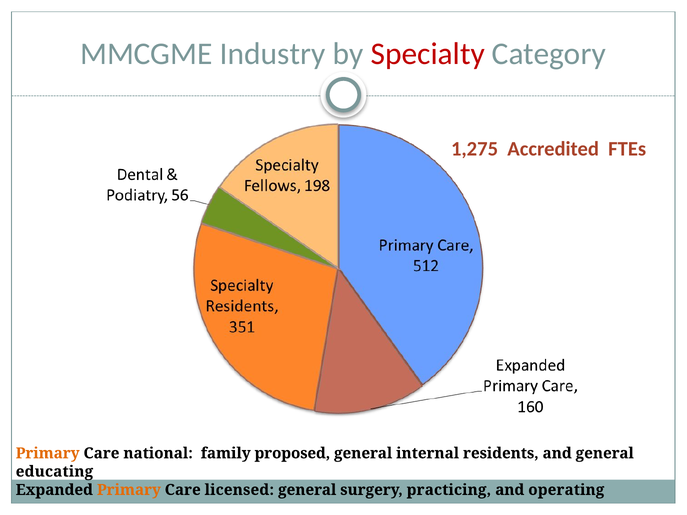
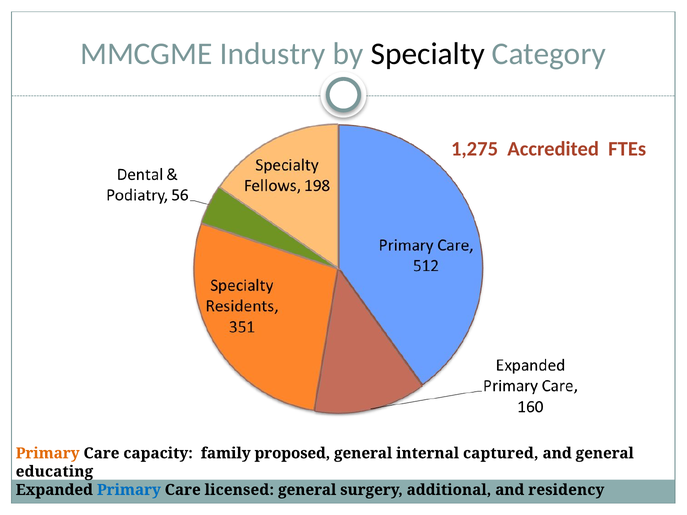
Specialty colour: red -> black
national: national -> capacity
residents: residents -> captured
Primary at (129, 490) colour: orange -> blue
practicing: practicing -> additional
operating: operating -> residency
